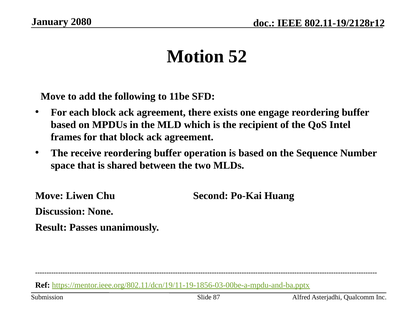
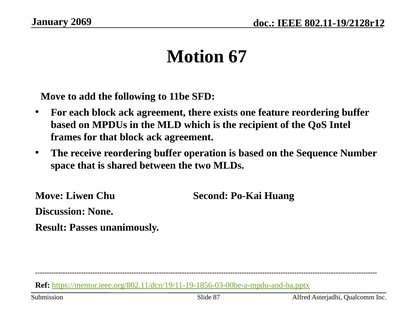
2080: 2080 -> 2069
52: 52 -> 67
engage: engage -> feature
